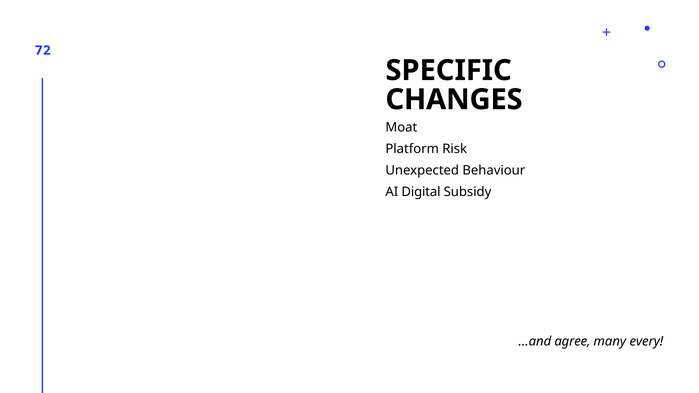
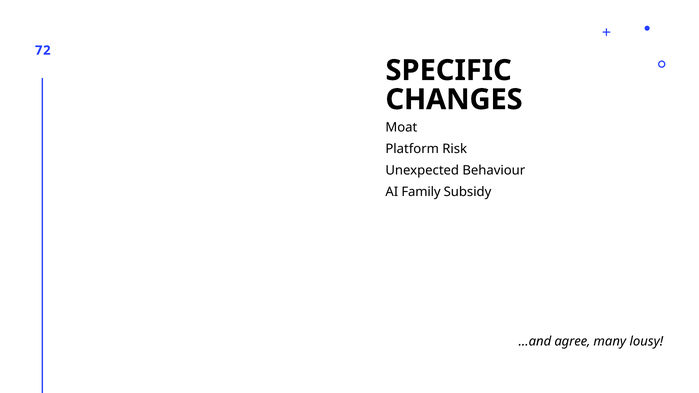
Digital: Digital -> Family
every: every -> lousy
